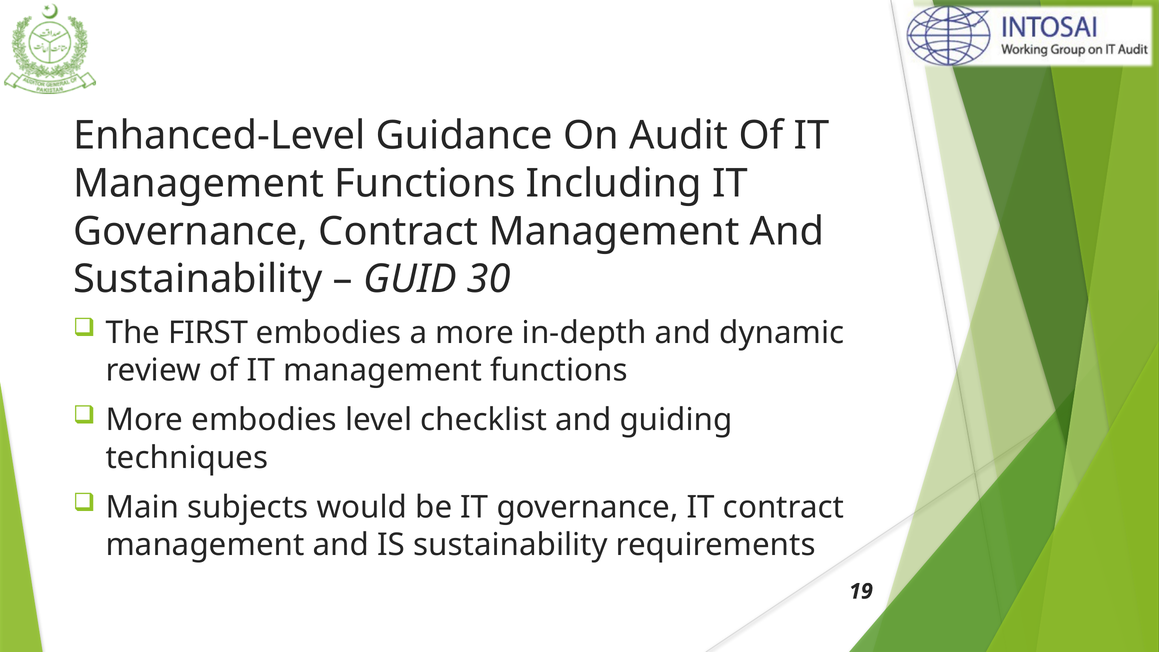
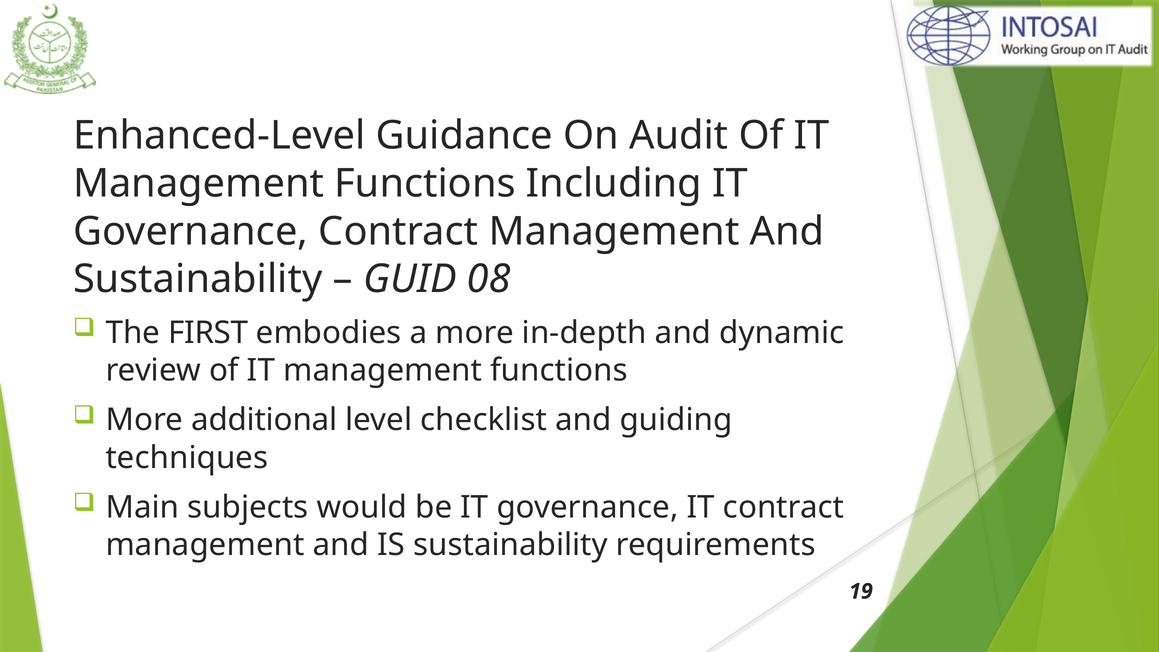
30: 30 -> 08
More embodies: embodies -> additional
